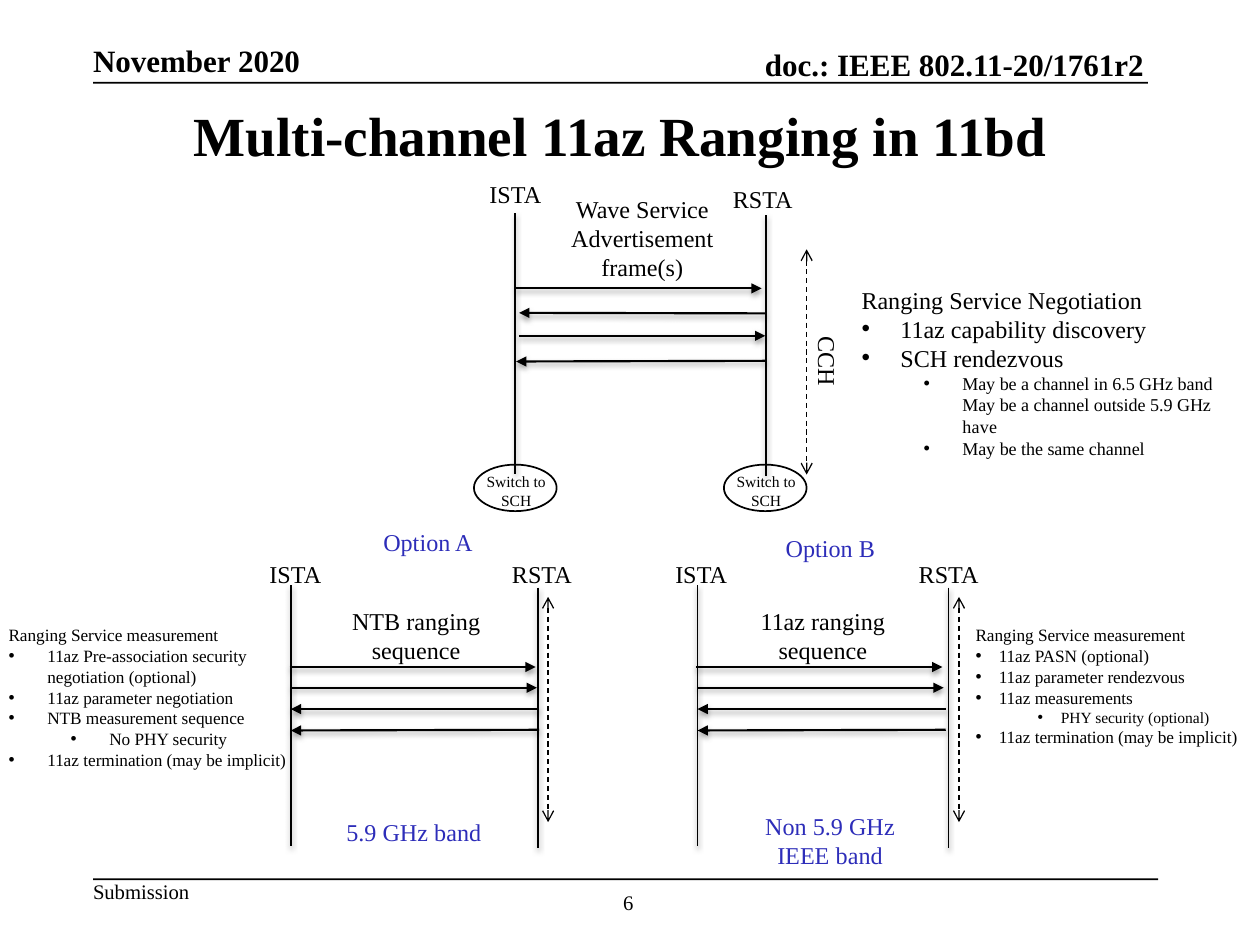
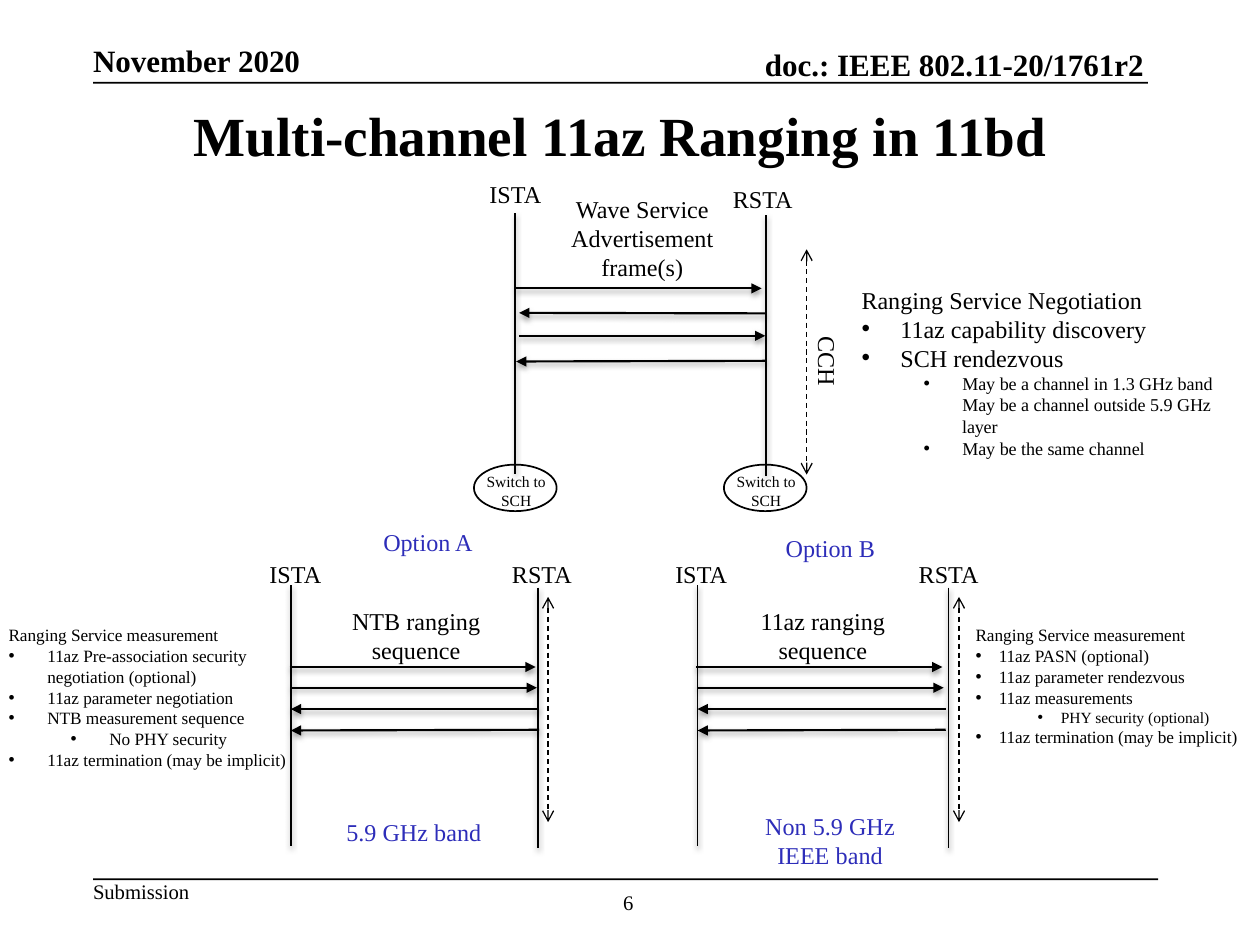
6.5: 6.5 -> 1.3
have: have -> layer
